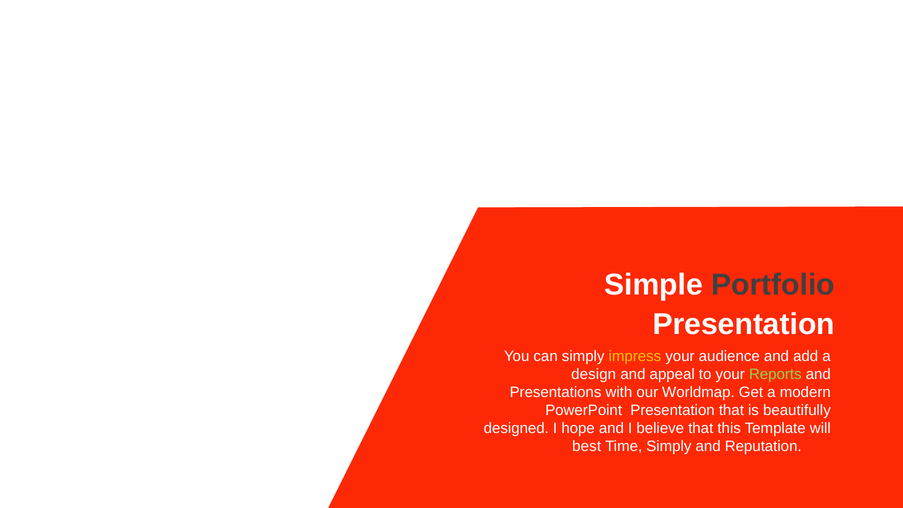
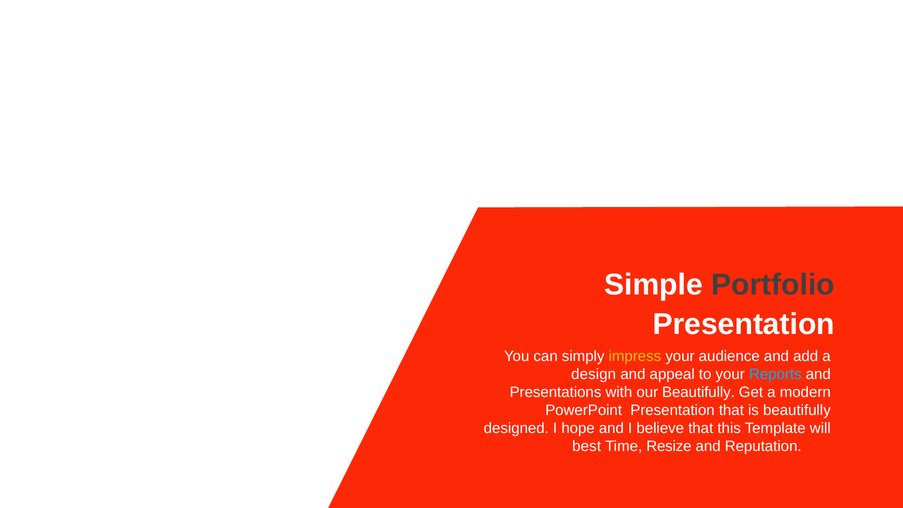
Reports colour: light green -> light blue
our Worldmap: Worldmap -> Beautifully
Time Simply: Simply -> Resize
